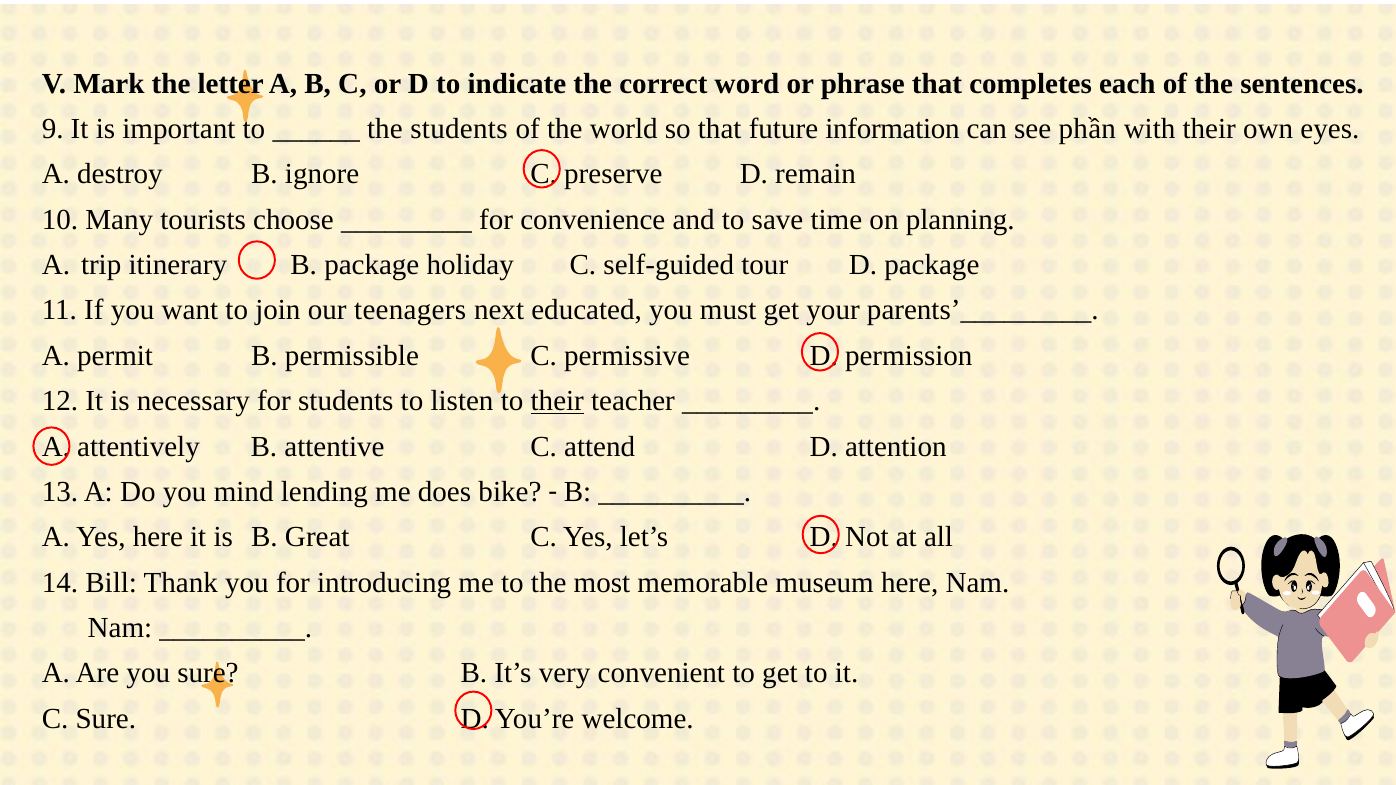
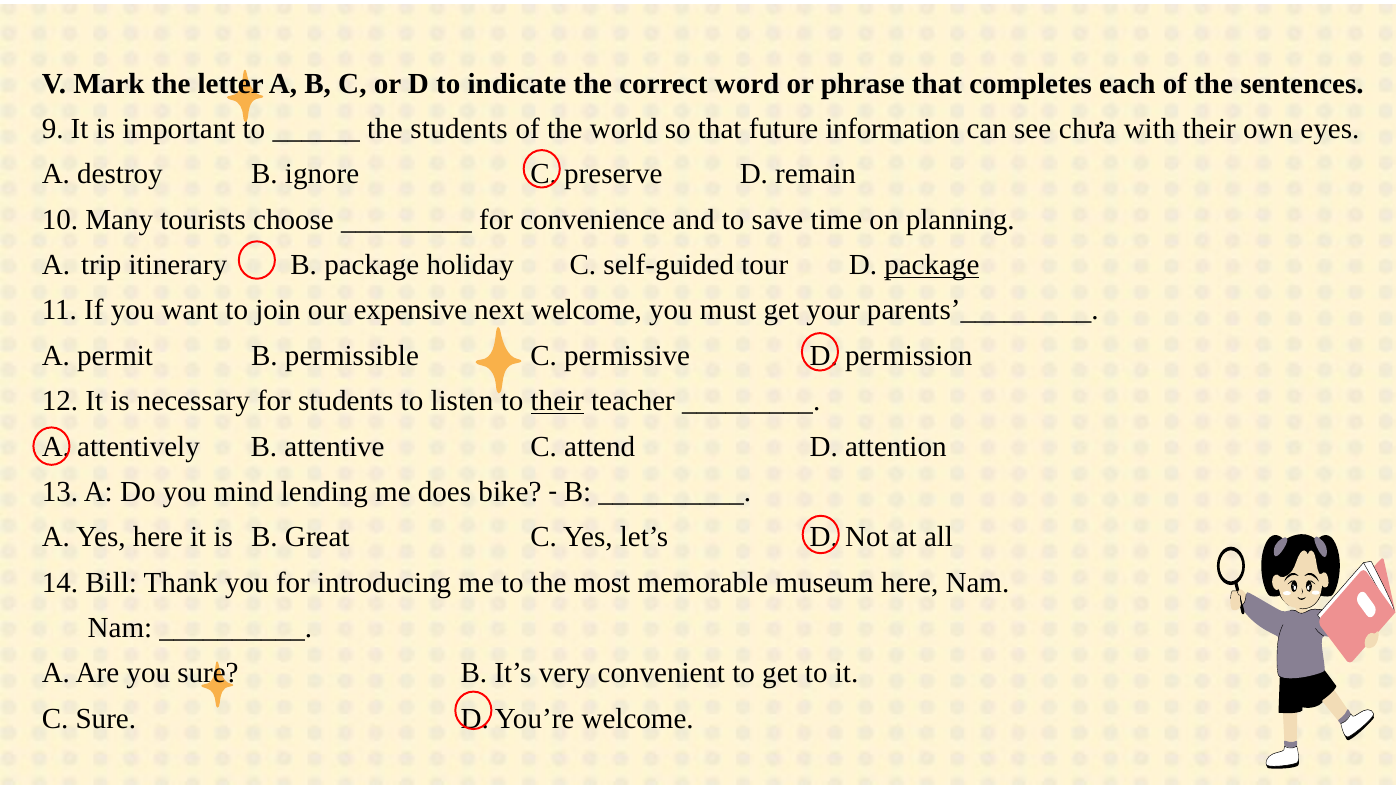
phần: phần -> chưa
package at (932, 265) underline: none -> present
teenagers: teenagers -> expensive
next educated: educated -> welcome
